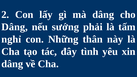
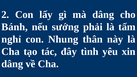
Dâng at (15, 27): Dâng -> Bánh
Những: Những -> Nhung
